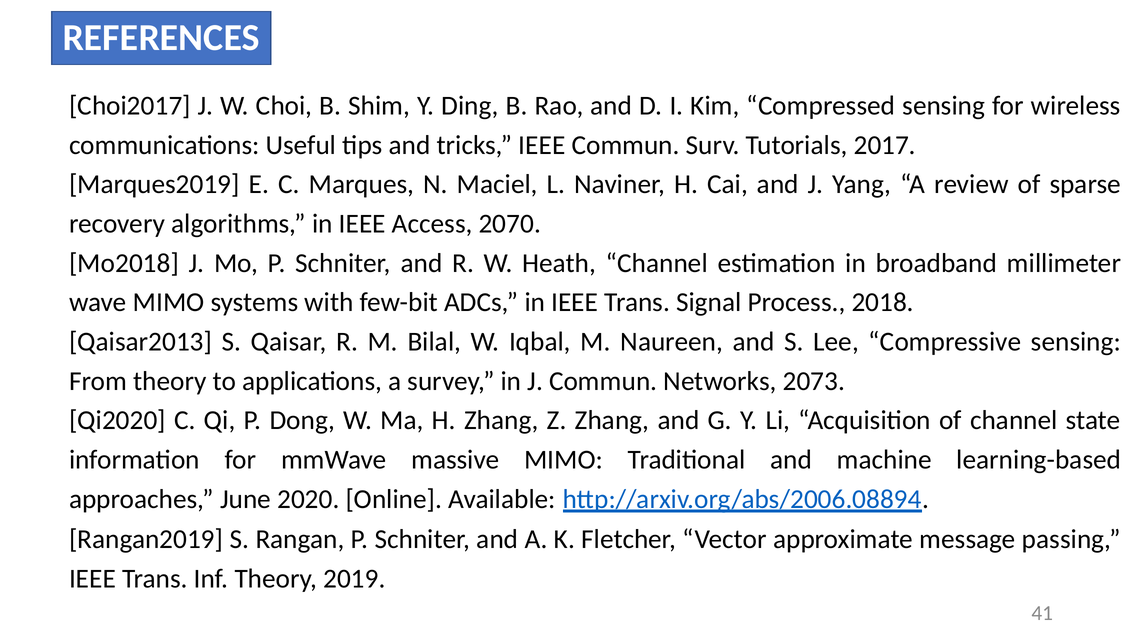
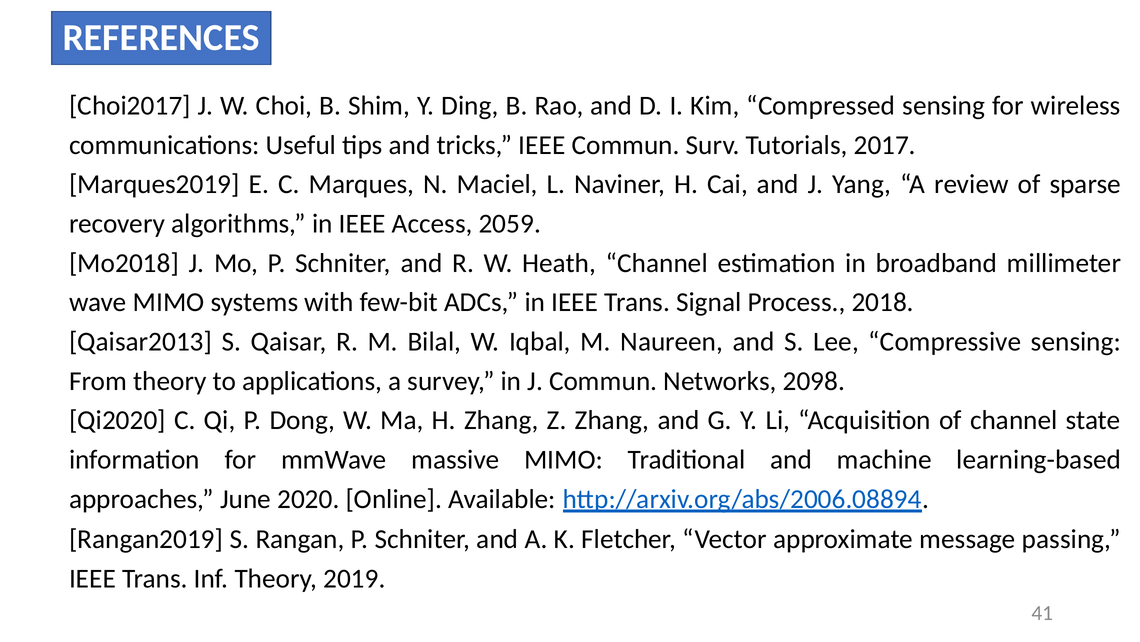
2070: 2070 -> 2059
2073: 2073 -> 2098
